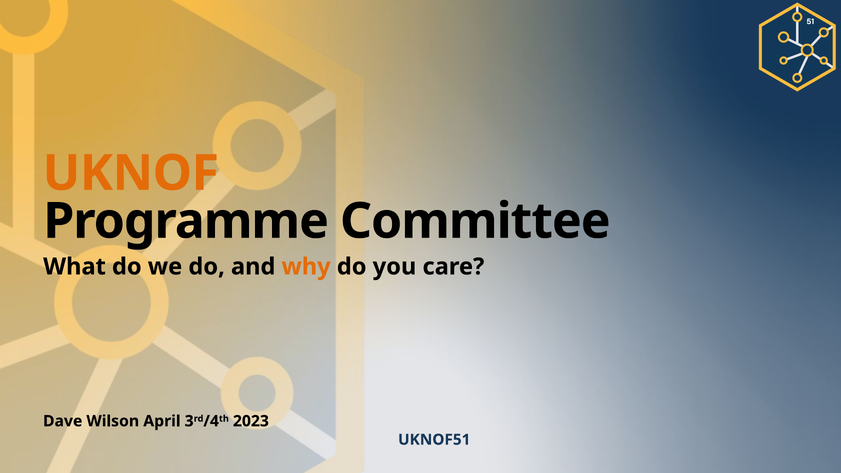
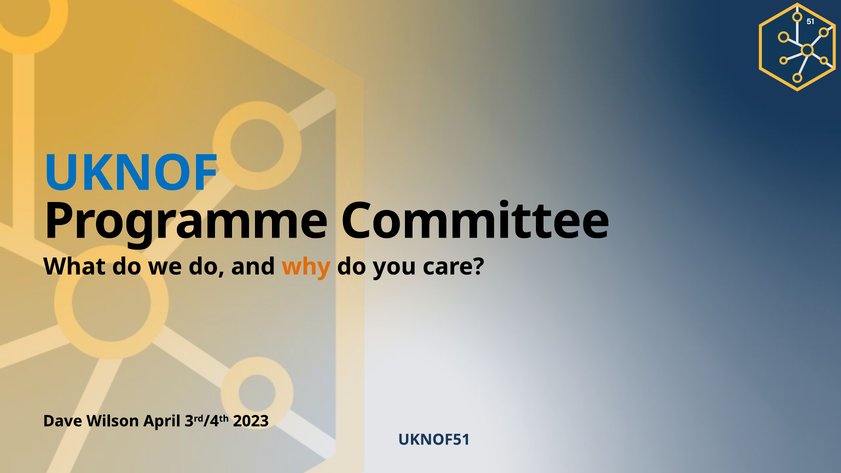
UKNOF colour: orange -> blue
